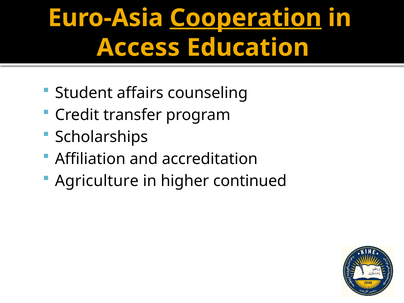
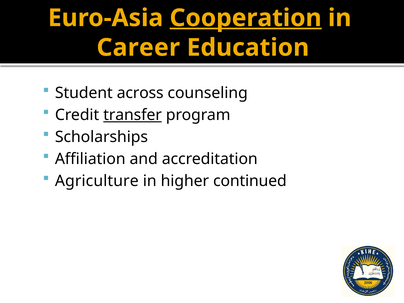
Access: Access -> Career
affairs: affairs -> across
transfer underline: none -> present
